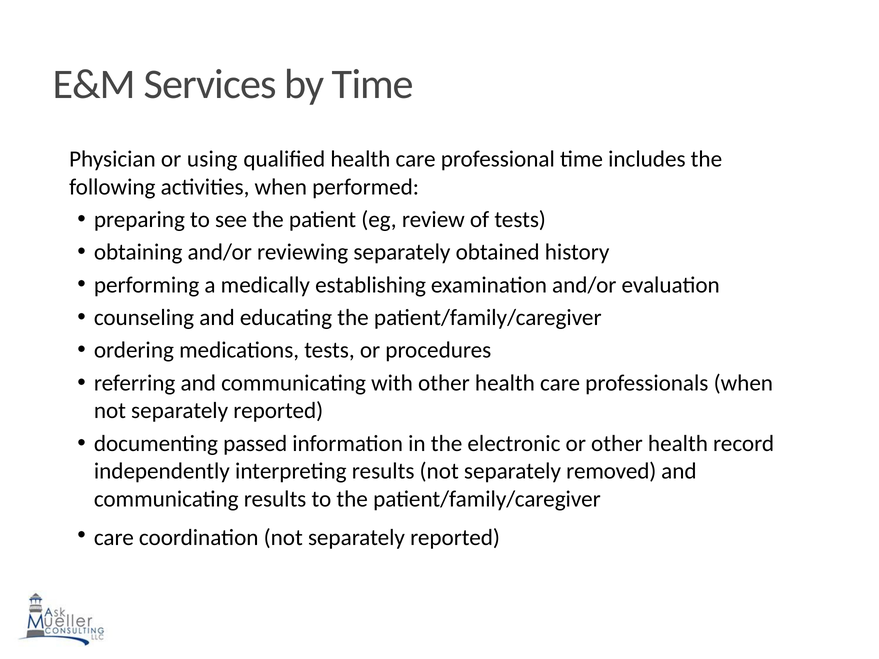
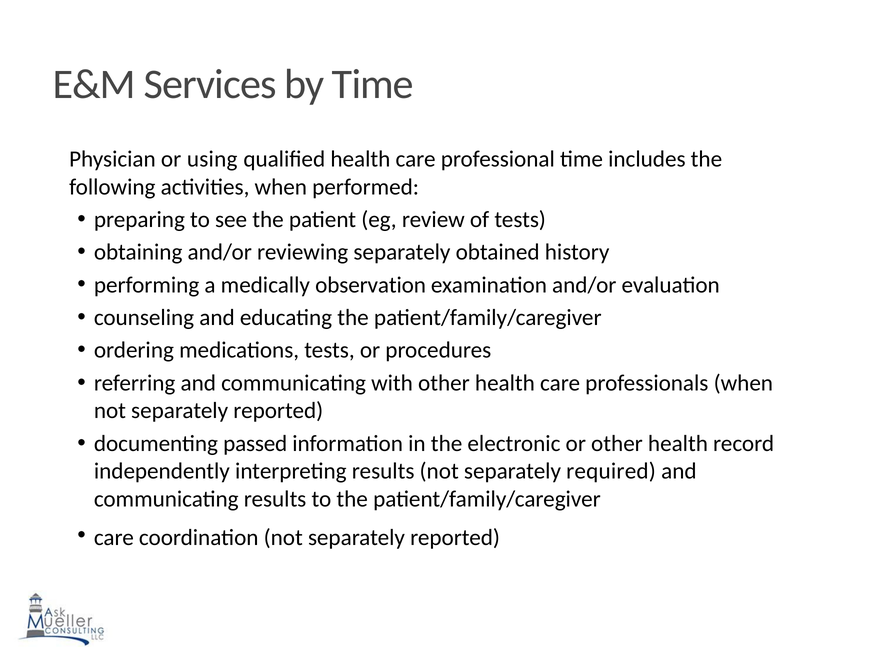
establishing: establishing -> observation
removed: removed -> required
